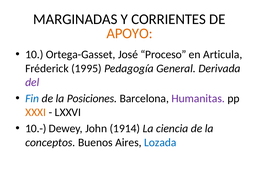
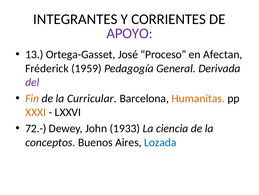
MARGINADAS: MARGINADAS -> INTEGRANTES
APOYO colour: orange -> purple
10: 10 -> 13
Articula: Articula -> Afectan
1995: 1995 -> 1959
Fin colour: blue -> orange
Posiciones: Posiciones -> Curricular
Humanitas colour: purple -> orange
10.-: 10.- -> 72.-
1914: 1914 -> 1933
